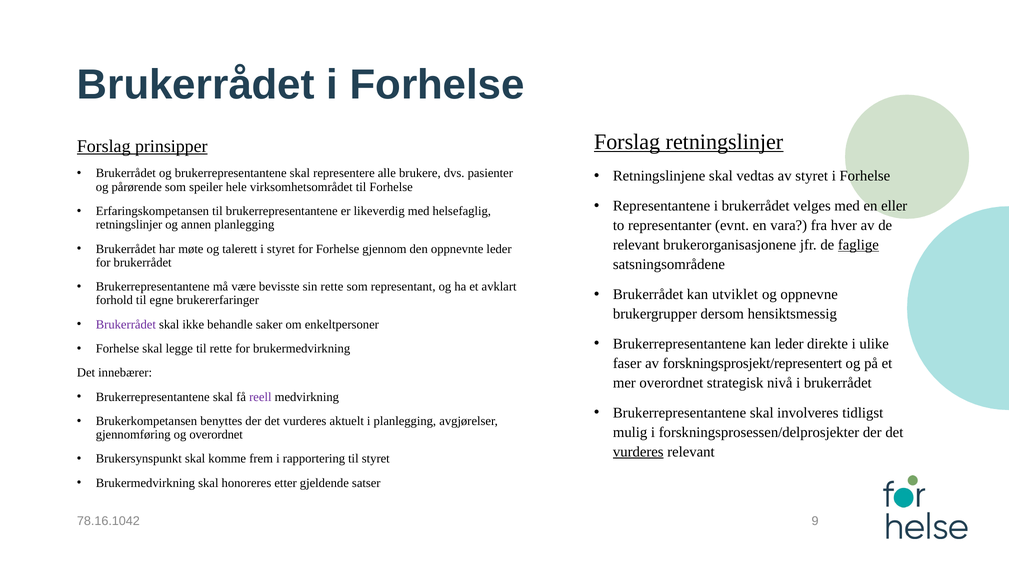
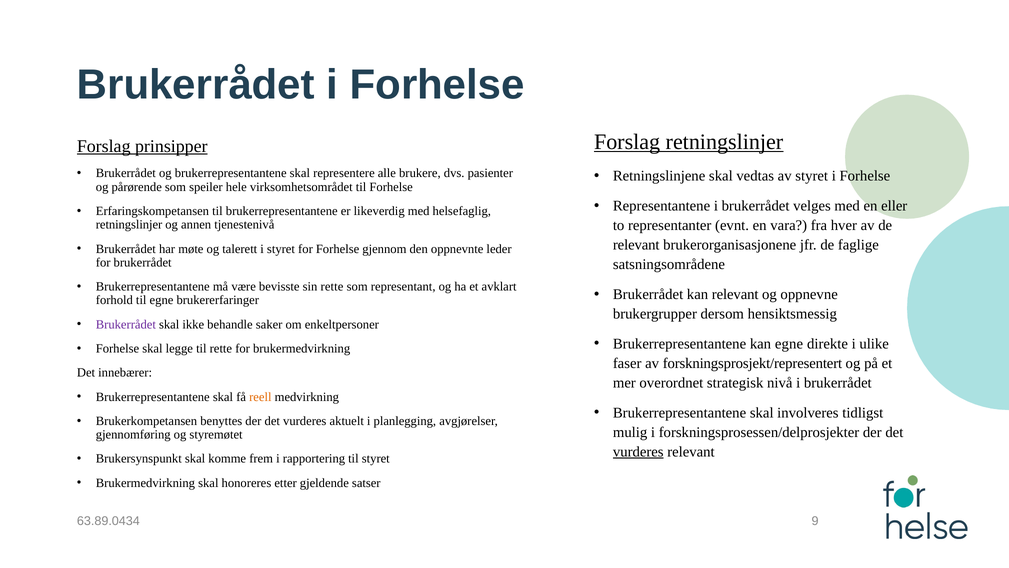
annen planlegging: planlegging -> tjenestenivå
faglige underline: present -> none
kan utviklet: utviklet -> relevant
kan leder: leder -> egne
reell colour: purple -> orange
og overordnet: overordnet -> styremøtet
78.16.1042: 78.16.1042 -> 63.89.0434
